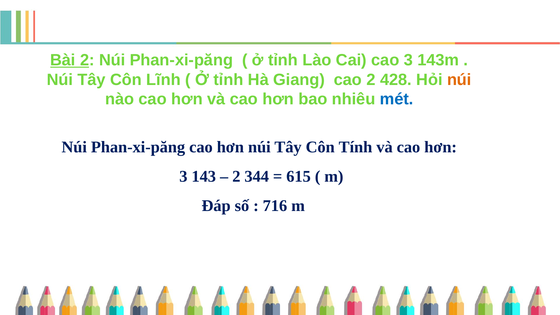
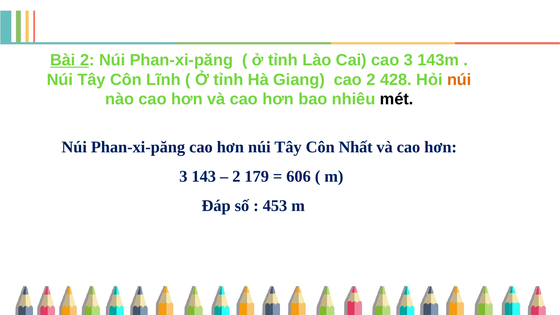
mét colour: blue -> black
Tính: Tính -> Nhất
344: 344 -> 179
615: 615 -> 606
716: 716 -> 453
